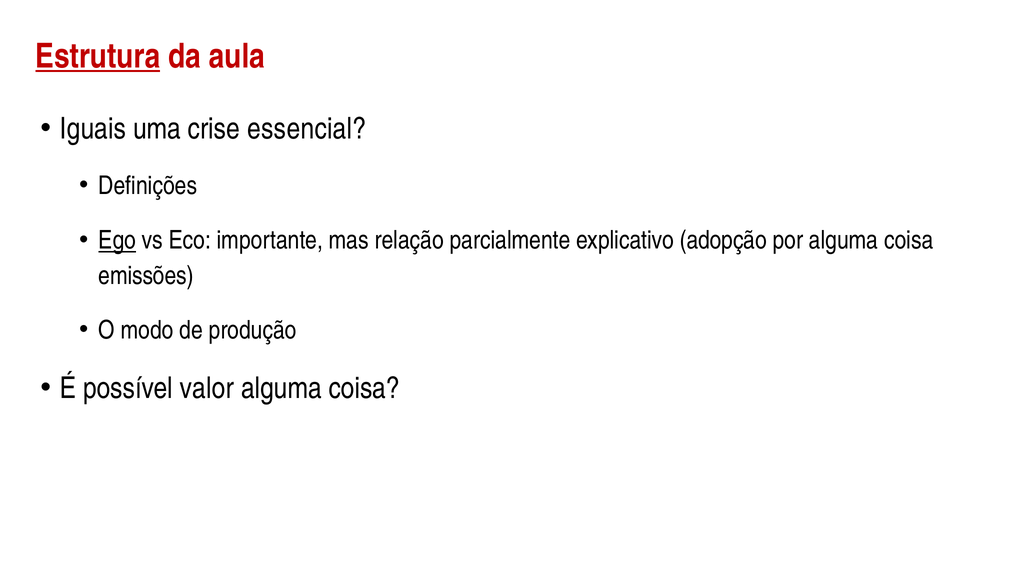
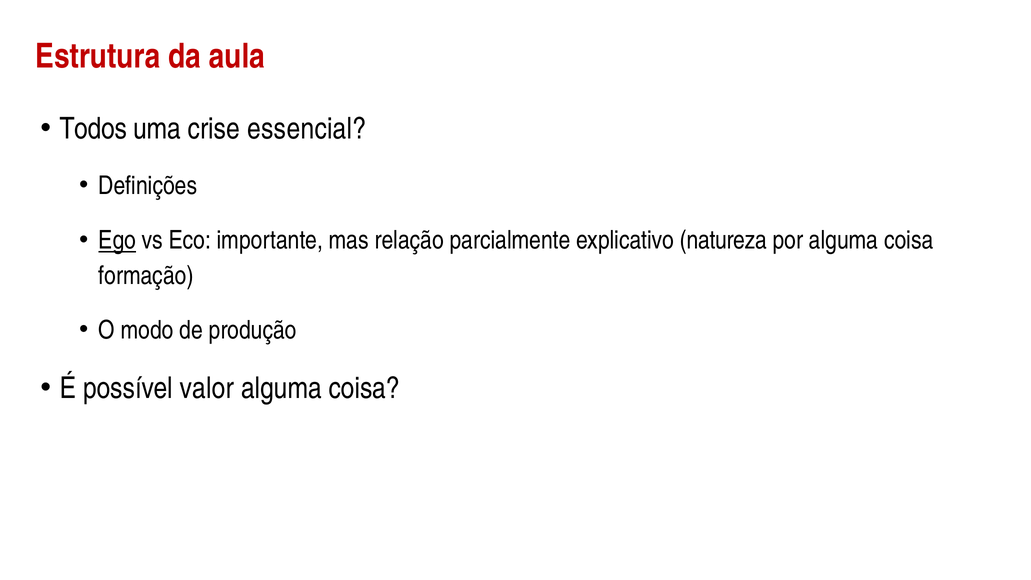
Estrutura underline: present -> none
Iguais: Iguais -> Todos
adopção: adopção -> natureza
emissões: emissões -> formação
